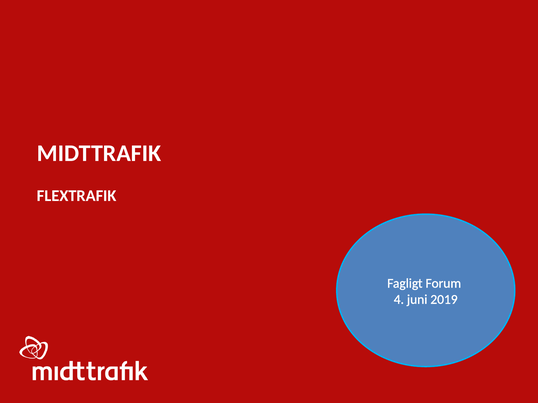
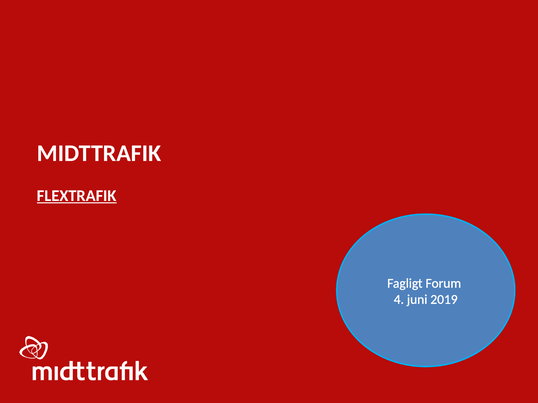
FLEXTRAFIK underline: none -> present
